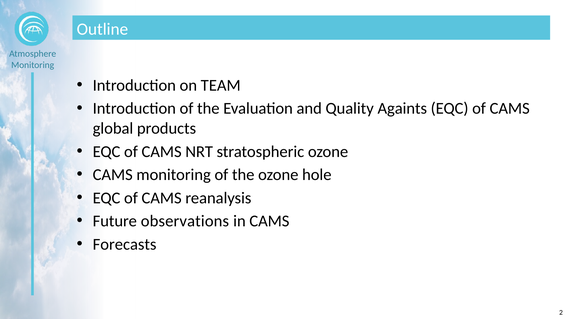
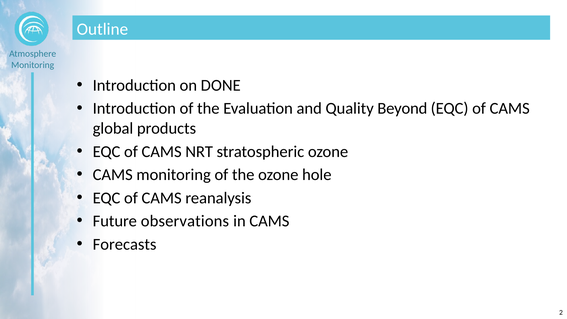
TEAM: TEAM -> DONE
Againts: Againts -> Beyond
